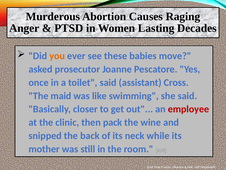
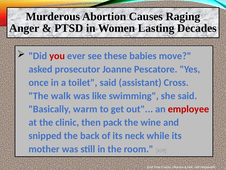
you colour: orange -> red
maid: maid -> walk
closer: closer -> warm
